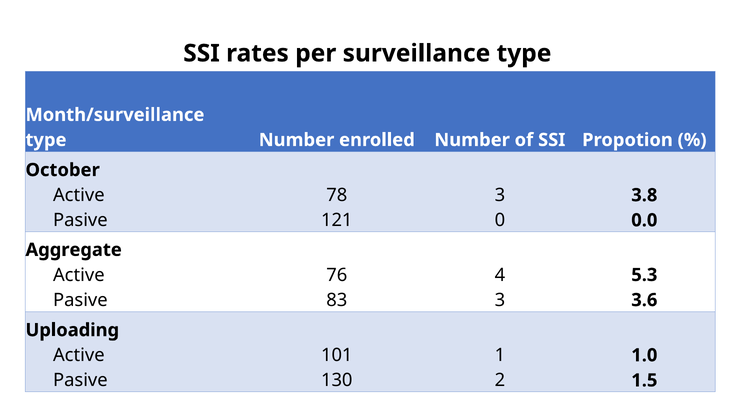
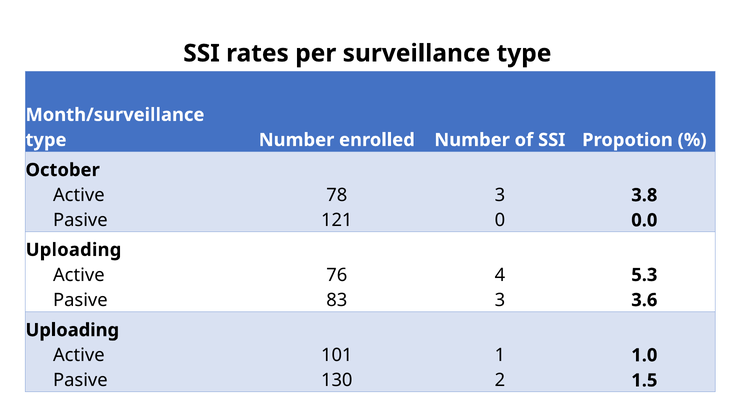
Aggregate at (74, 249): Aggregate -> Uploading
